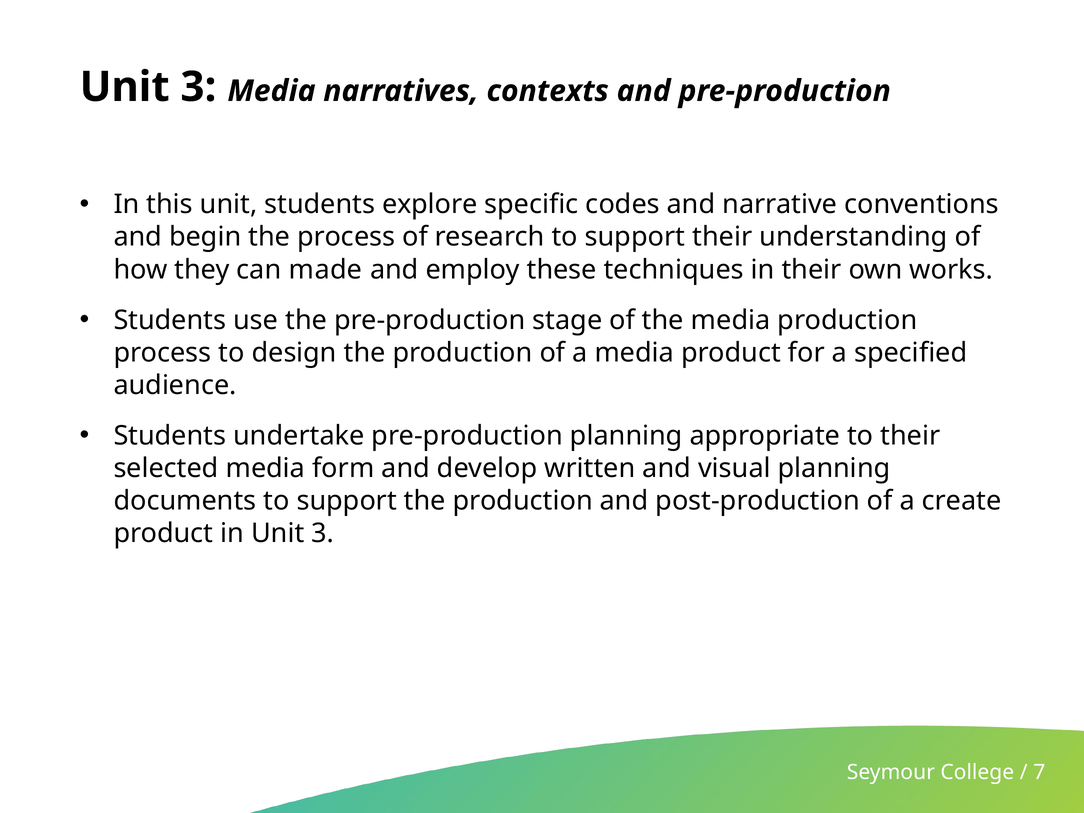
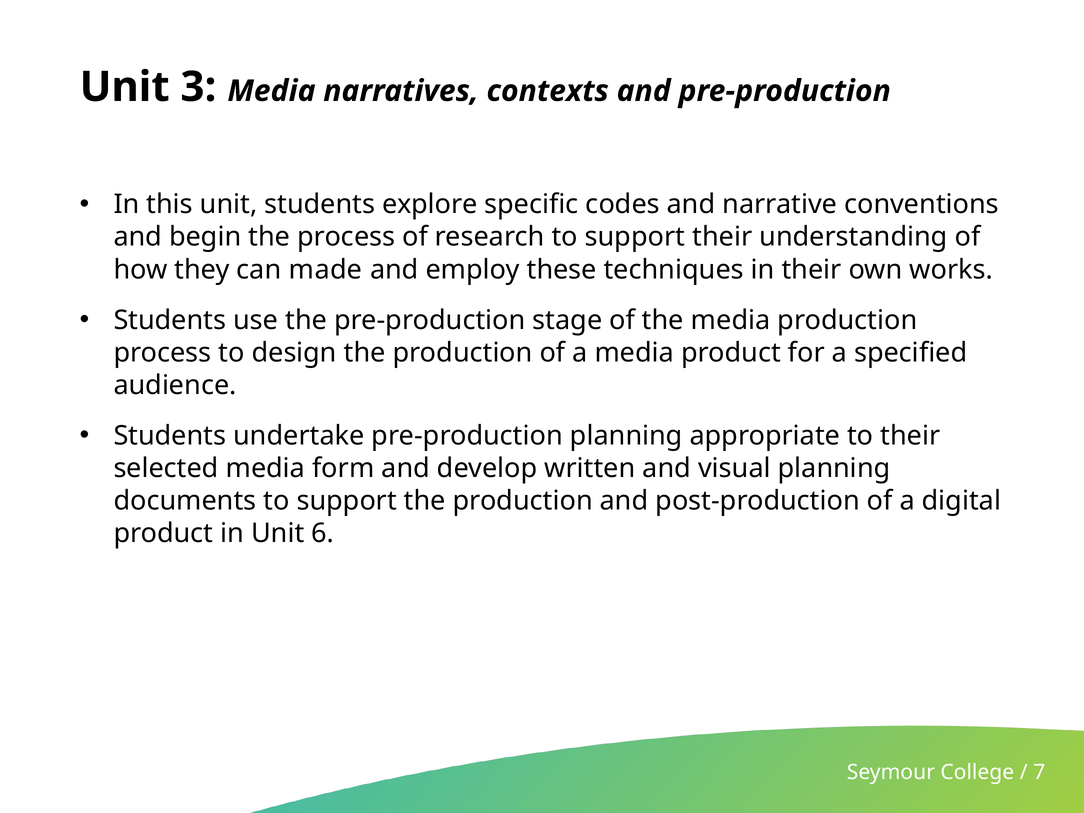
create: create -> digital
in Unit 3: 3 -> 6
